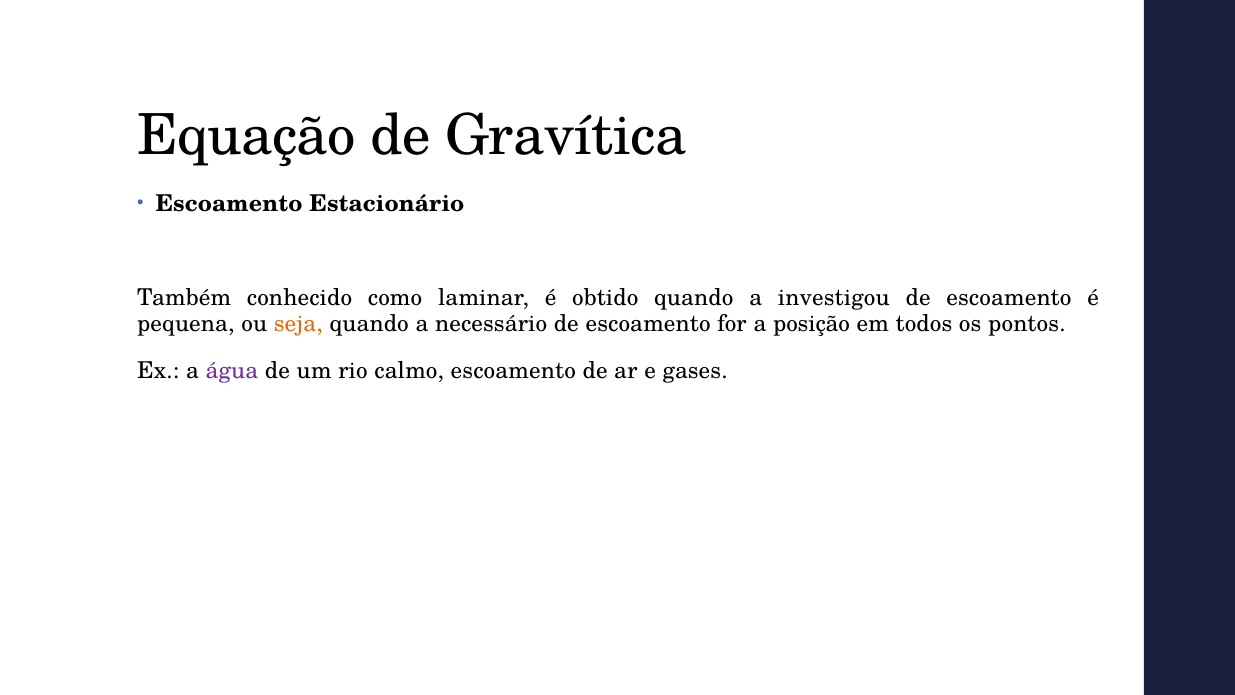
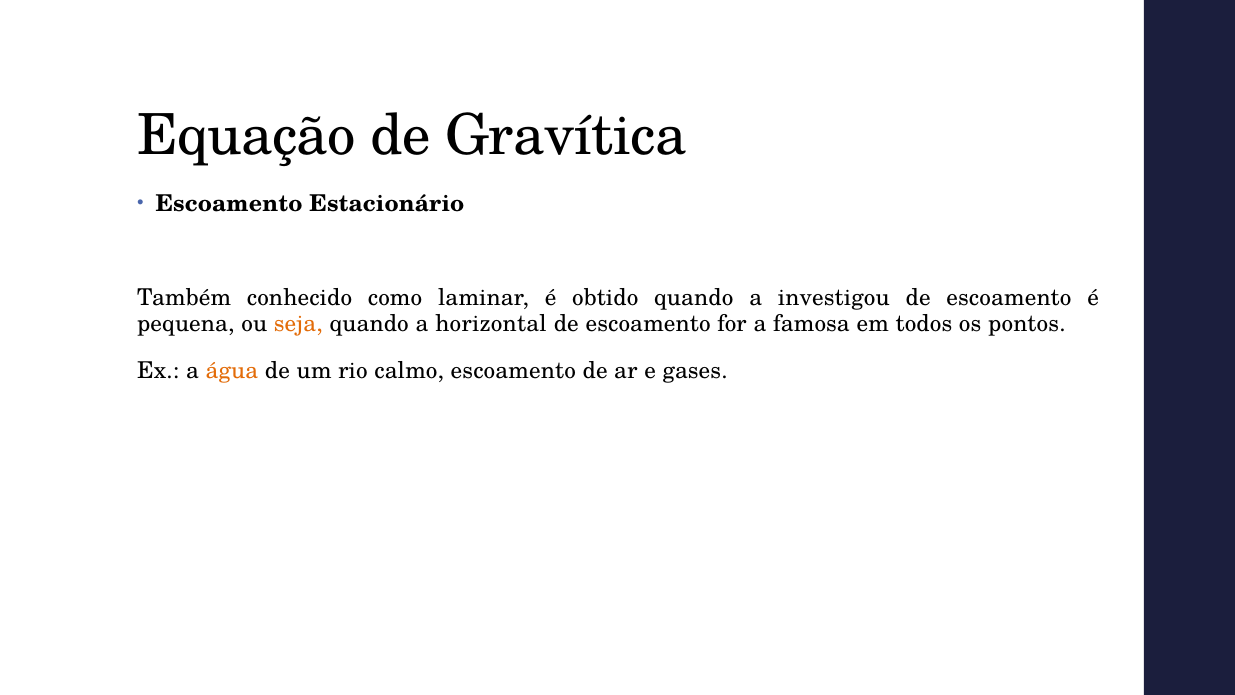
necessário: necessário -> horizontal
posição: posição -> famosa
água colour: purple -> orange
